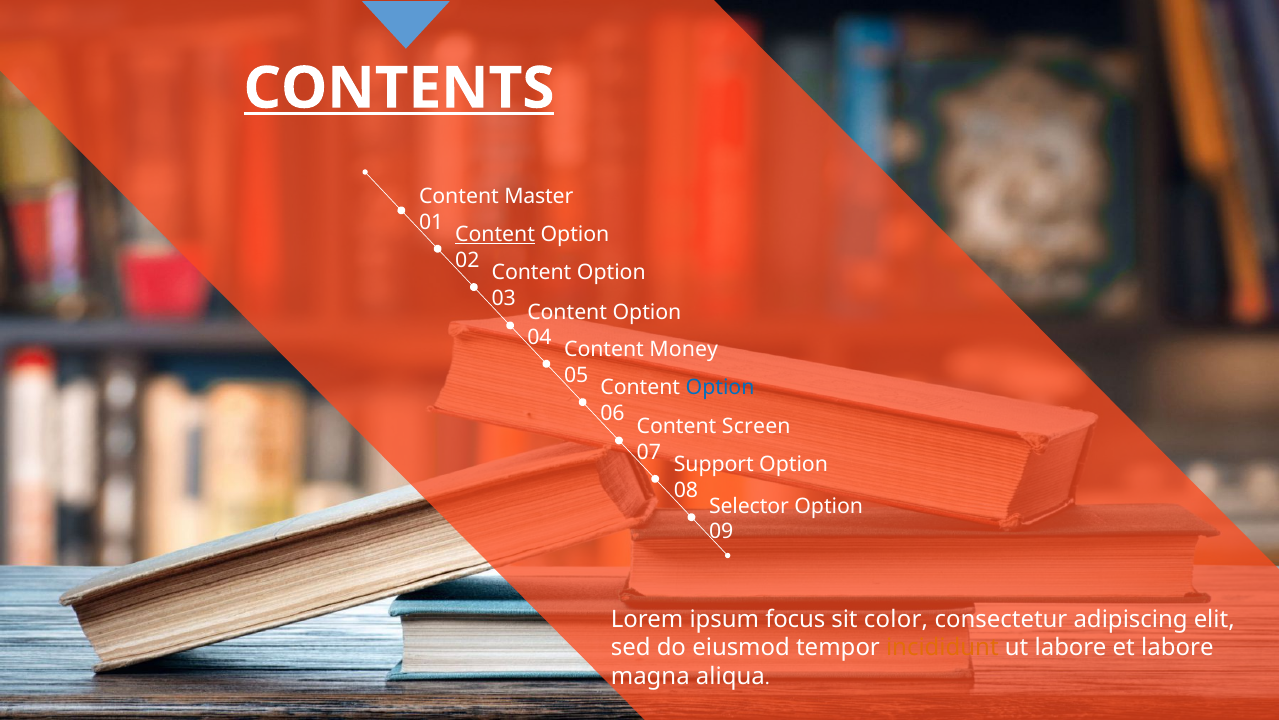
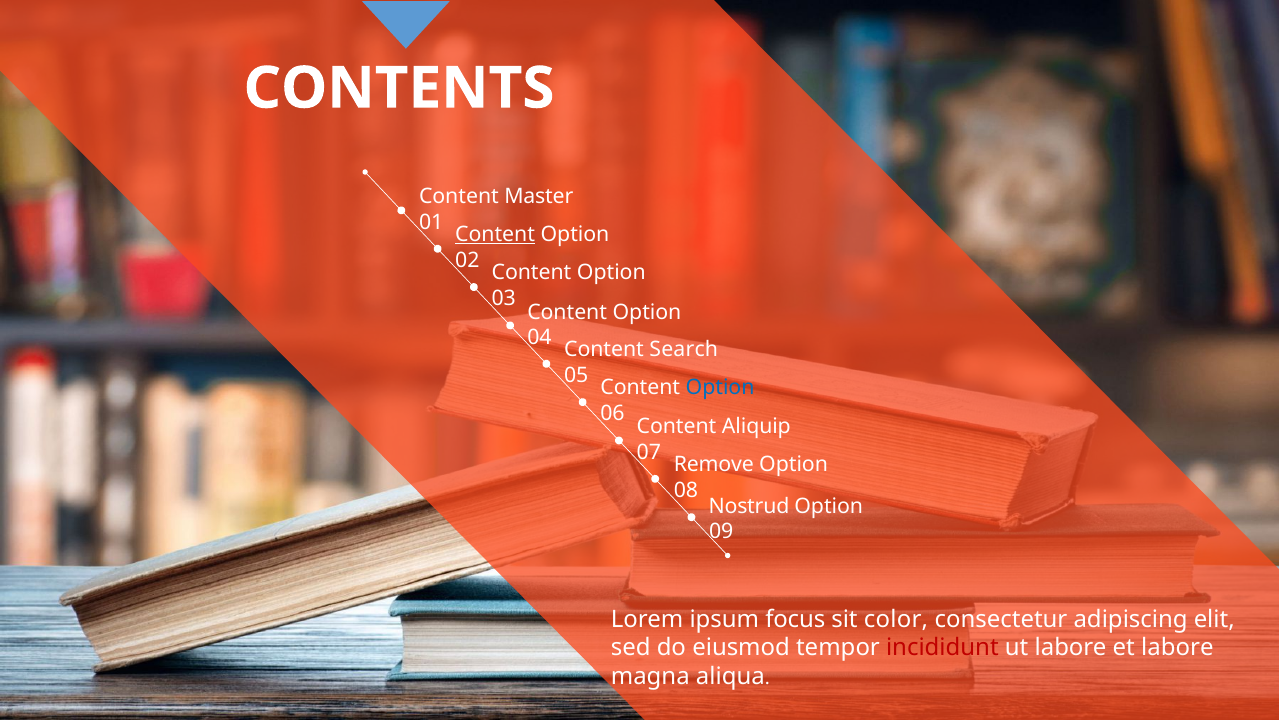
CONTENTS underline: present -> none
Money: Money -> Search
Screen: Screen -> Aliquip
Support: Support -> Remove
Selector: Selector -> Nostrud
incididunt colour: orange -> red
